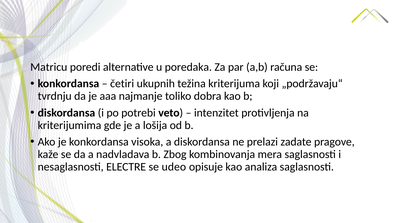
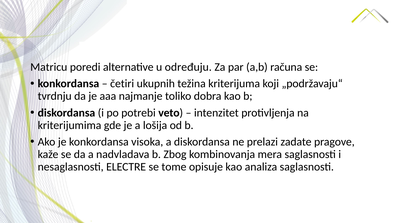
poredaka: poredaka -> određuju
udeo: udeo -> tome
